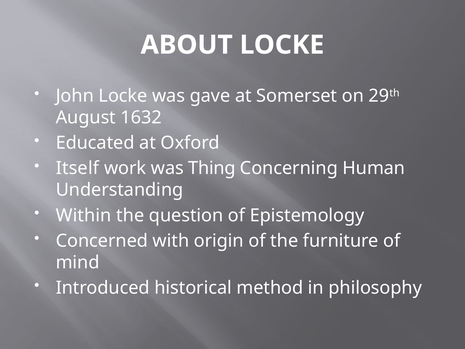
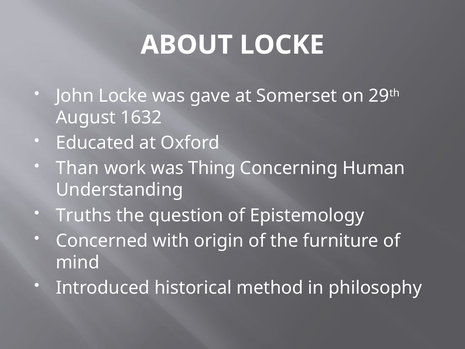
Itself: Itself -> Than
Within: Within -> Truths
